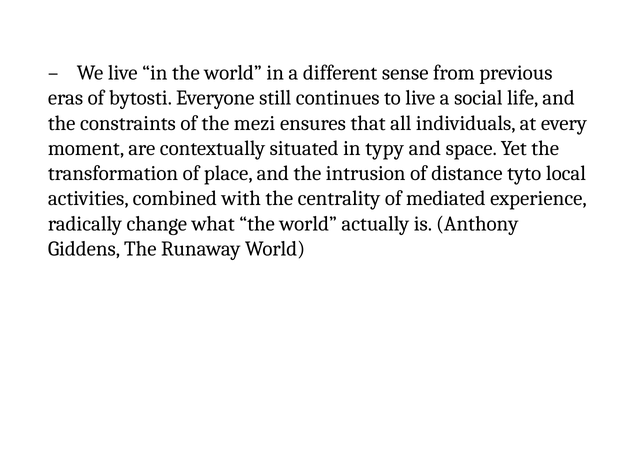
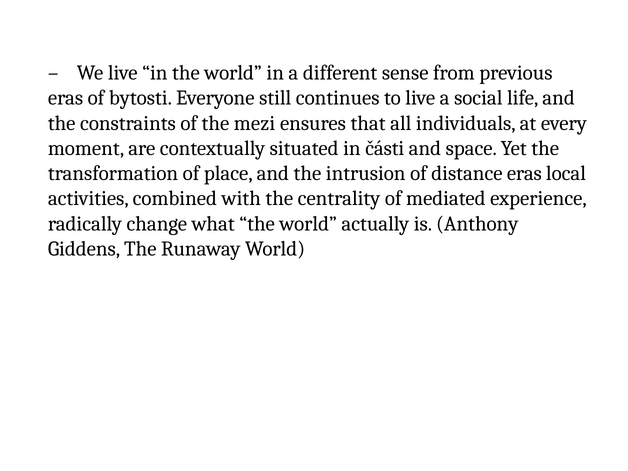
typy: typy -> části
distance tyto: tyto -> eras
